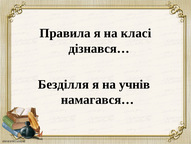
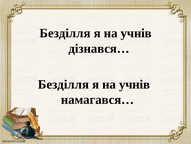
Правила at (65, 33): Правила -> Безділля
класі at (136, 33): класі -> учнів
